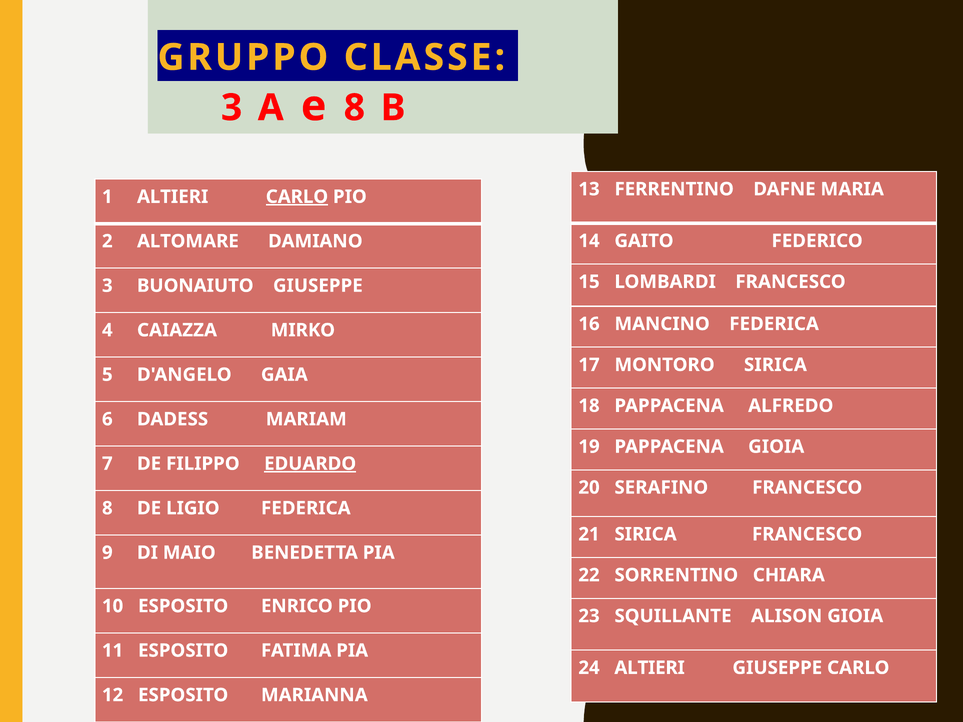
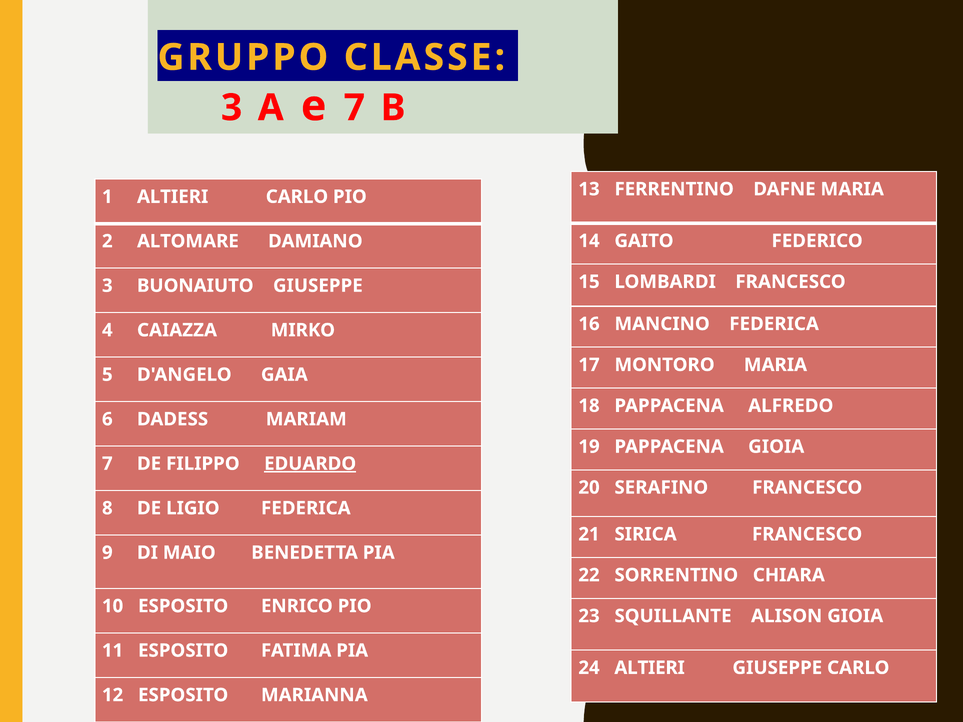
e 8: 8 -> 7
CARLO at (297, 197) underline: present -> none
MONTORO SIRICA: SIRICA -> MARIA
